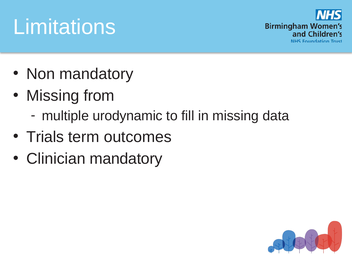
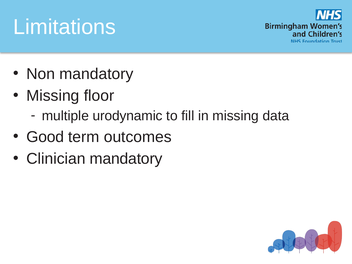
from: from -> floor
Trials: Trials -> Good
